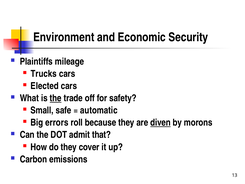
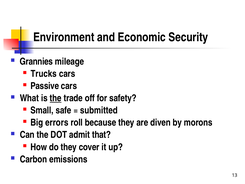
Plaintiffs: Plaintiffs -> Grannies
Elected: Elected -> Passive
automatic: automatic -> submitted
diven underline: present -> none
